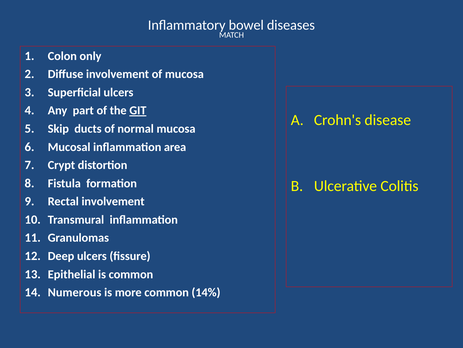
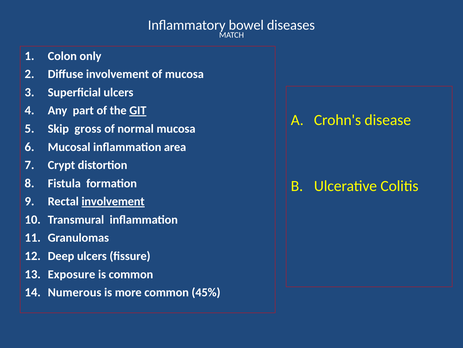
ducts: ducts -> gross
involvement at (113, 201) underline: none -> present
Epithelial: Epithelial -> Exposure
14%: 14% -> 45%
